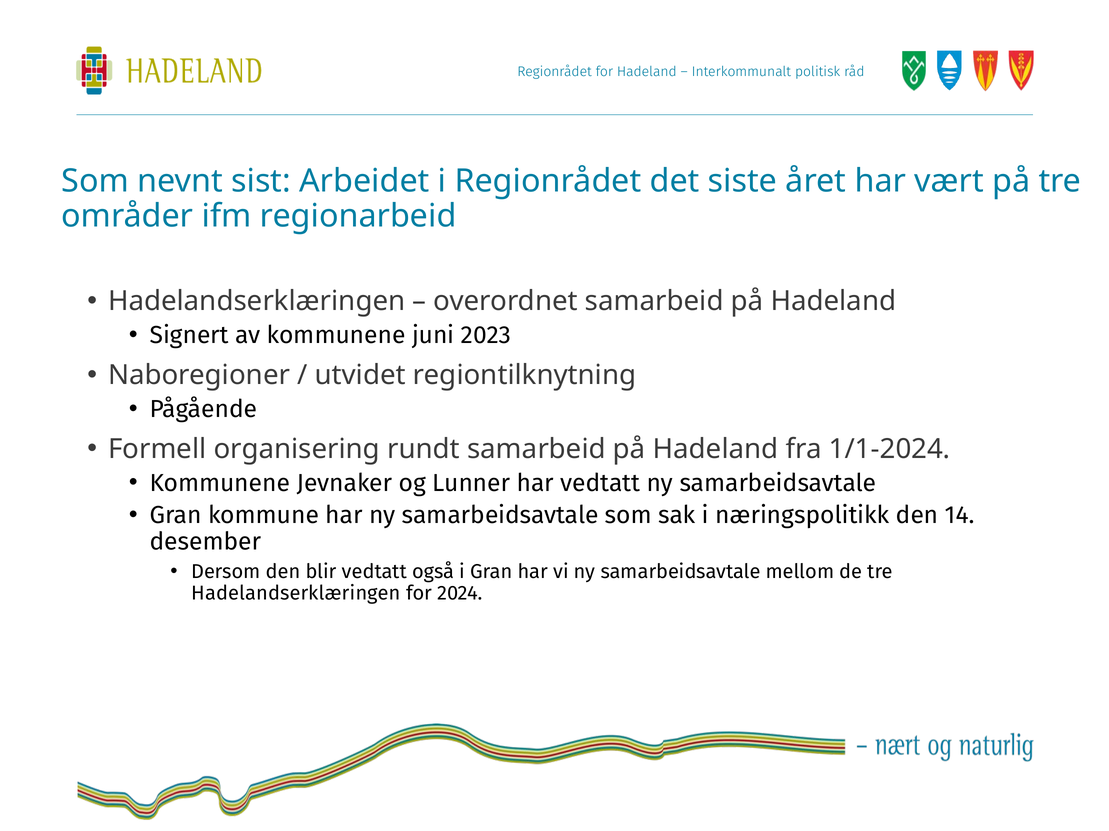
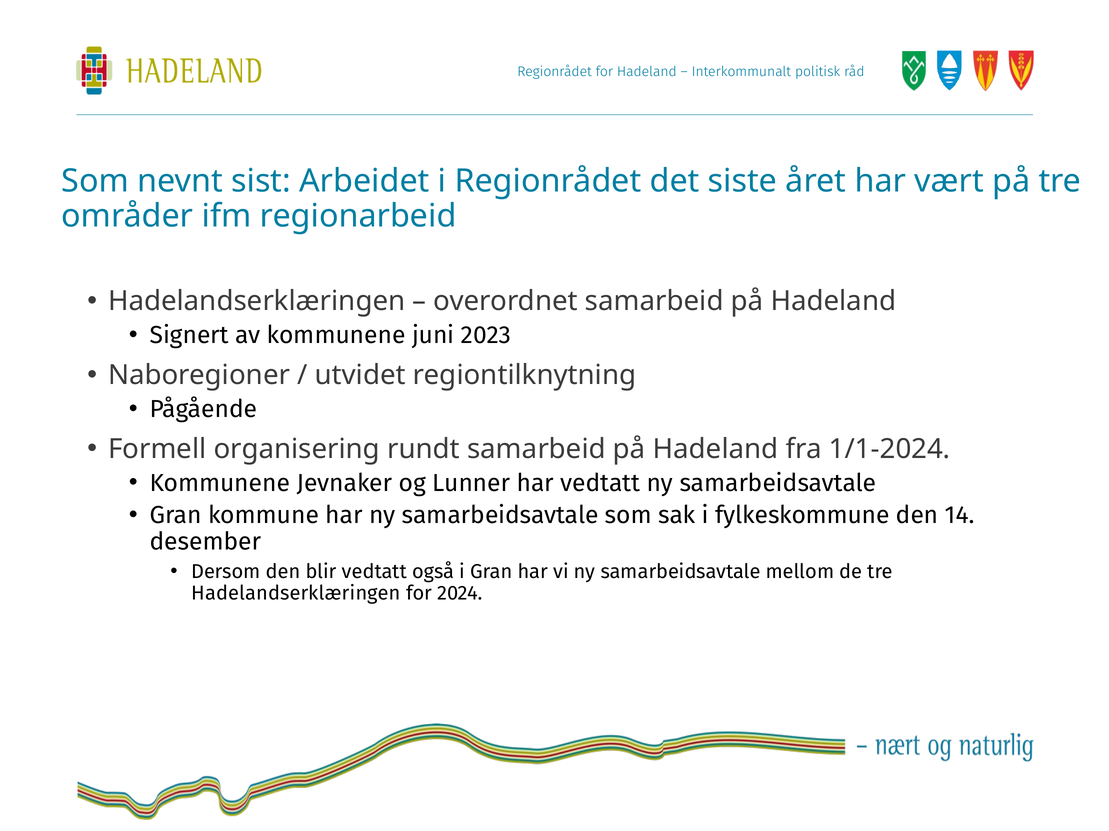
næringspolitikk: næringspolitikk -> fylkeskommune
